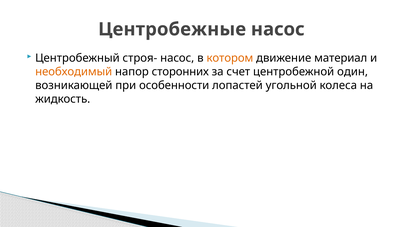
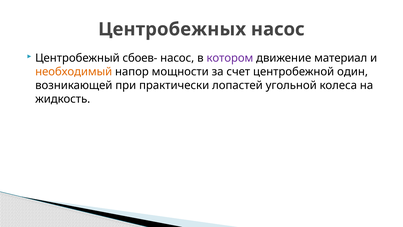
Центробежные: Центробежные -> Центробежных
строя-: строя- -> сбоев-
котором colour: orange -> purple
сторонних: сторонних -> мощности
особенности: особенности -> практически
